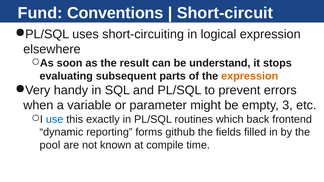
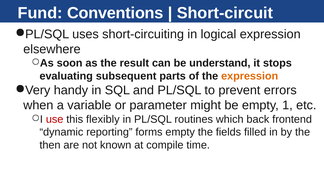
3: 3 -> 1
use colour: blue -> red
exactly: exactly -> flexibly
forms github: github -> empty
pool: pool -> then
